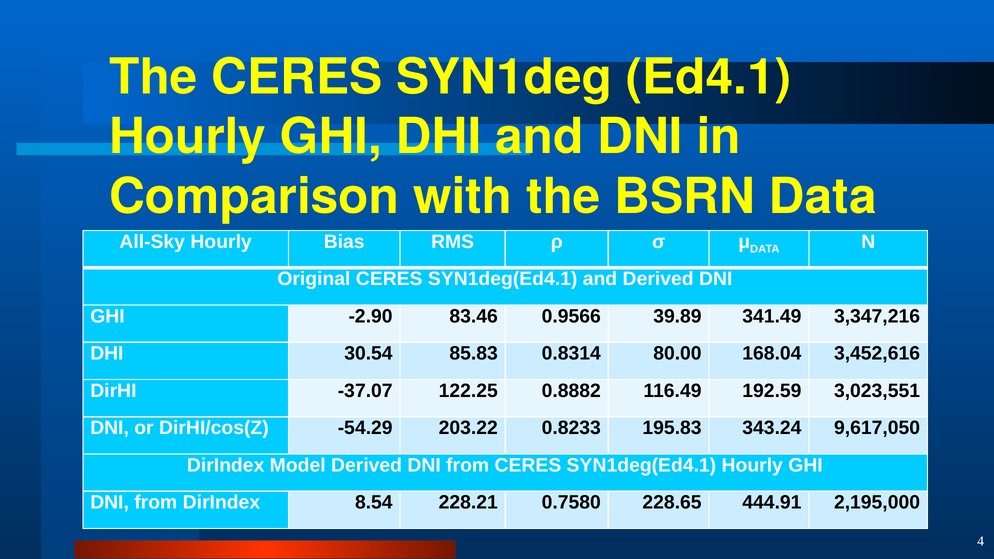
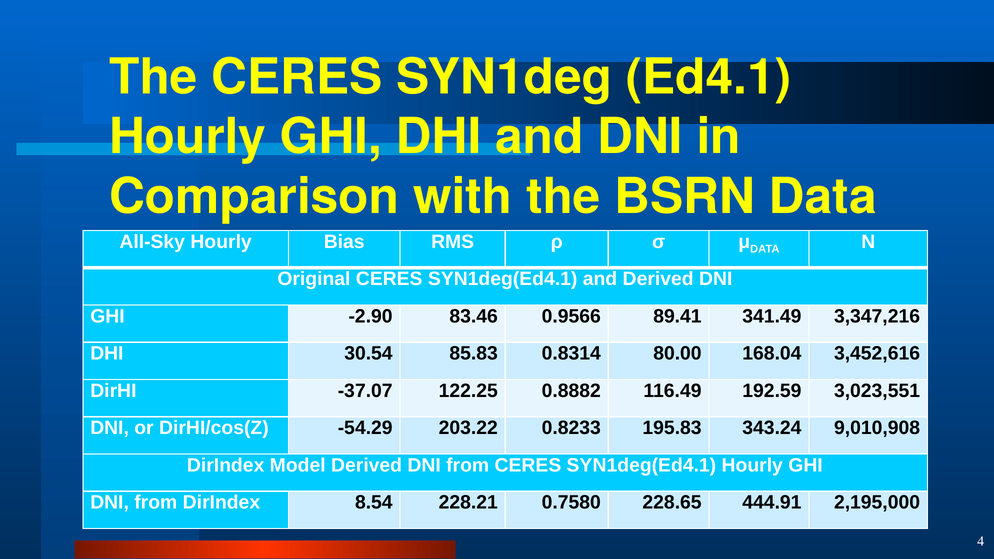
39.89: 39.89 -> 89.41
9,617,050: 9,617,050 -> 9,010,908
